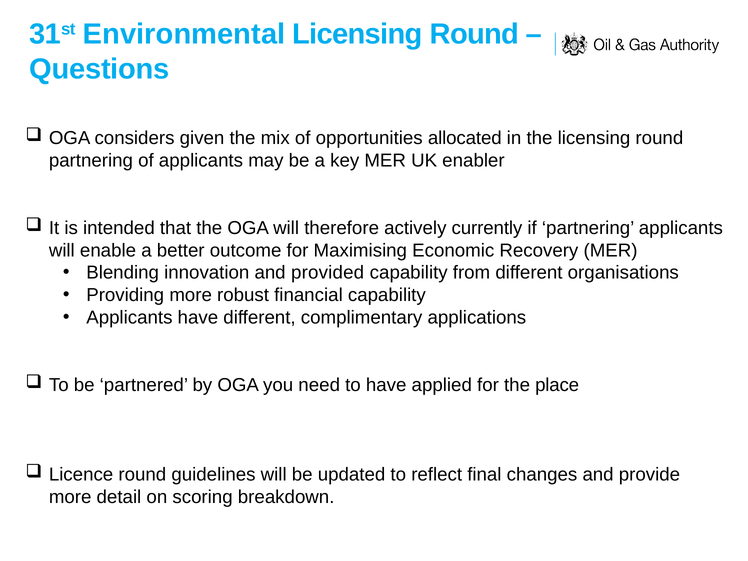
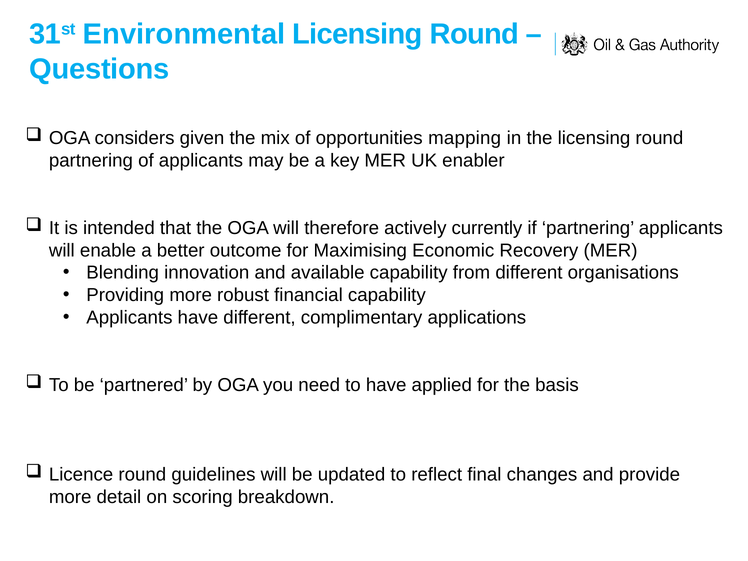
allocated: allocated -> mapping
provided: provided -> available
place: place -> basis
